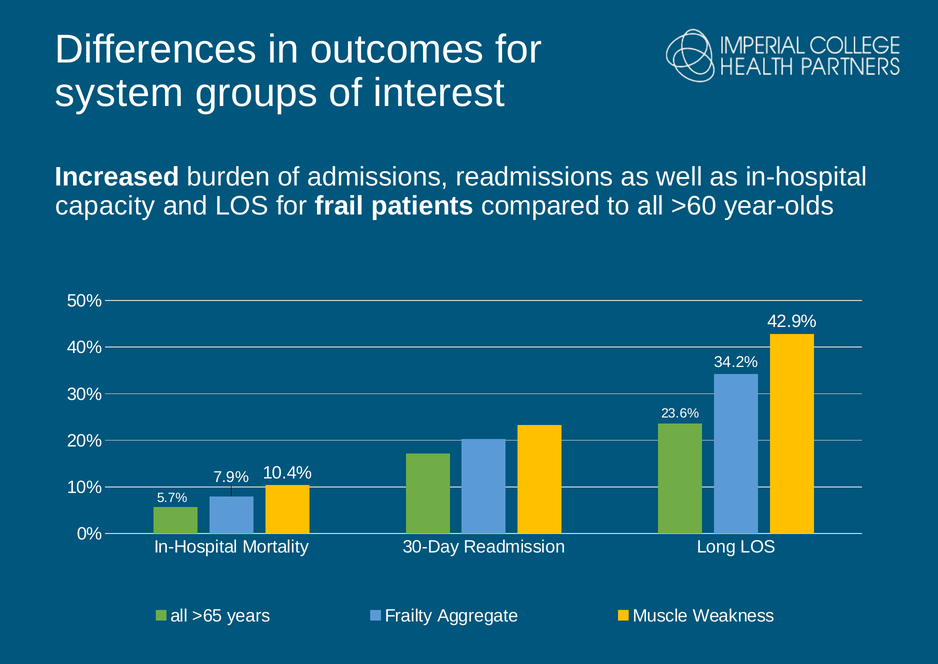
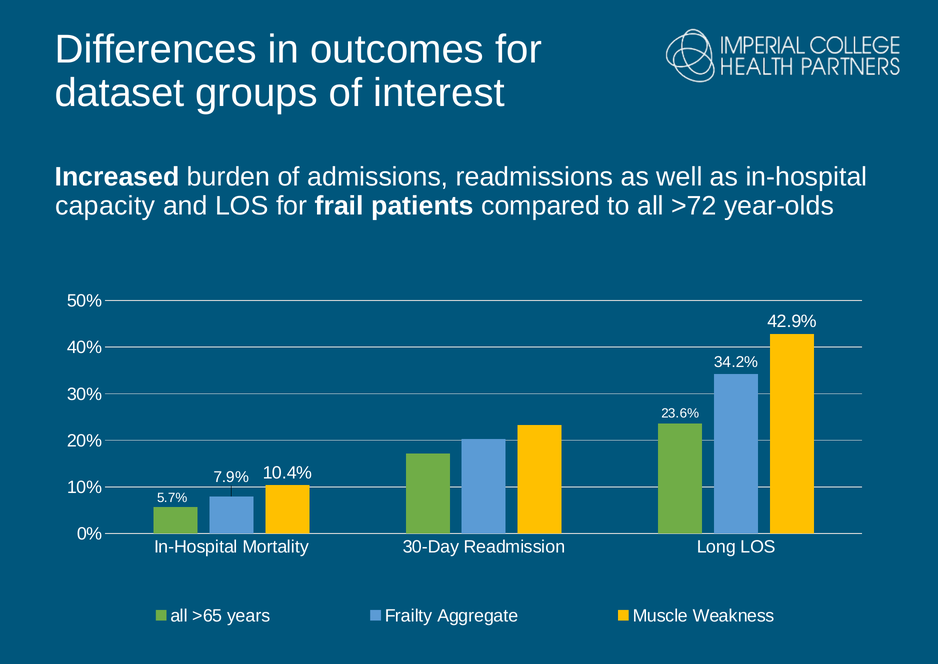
system: system -> dataset
>60: >60 -> >72
